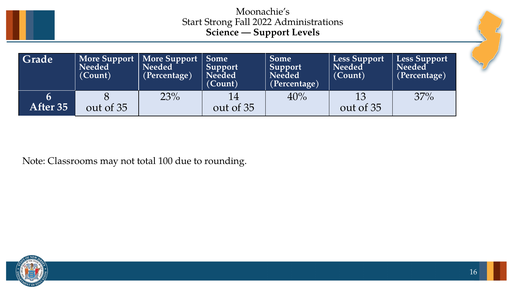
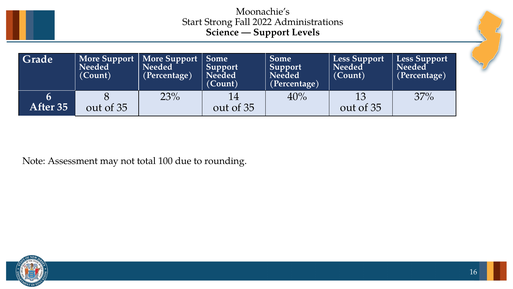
Classrooms: Classrooms -> Assessment
